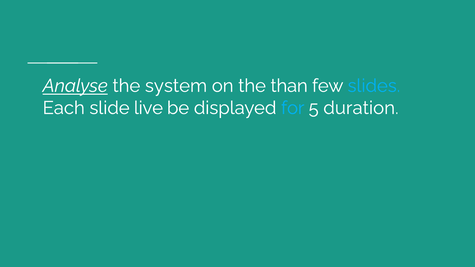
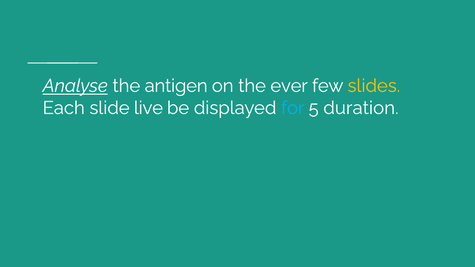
system: system -> antigen
than: than -> ever
slides colour: light blue -> yellow
